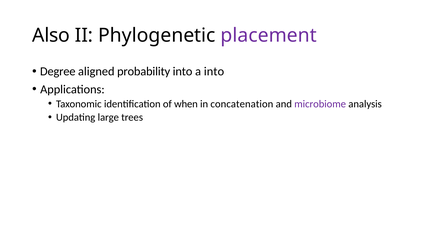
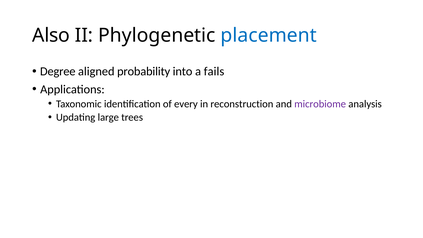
placement colour: purple -> blue
a into: into -> fails
when: when -> every
concatenation: concatenation -> reconstruction
